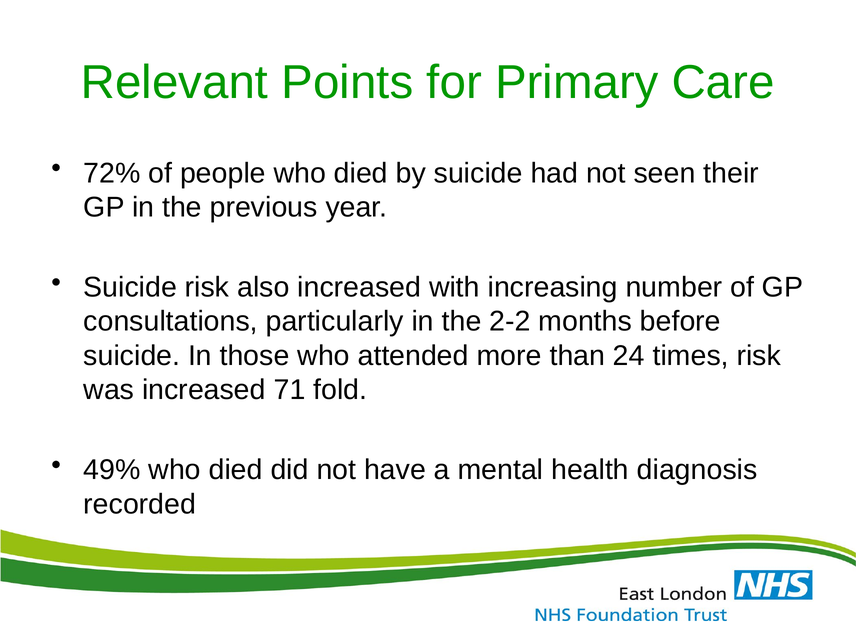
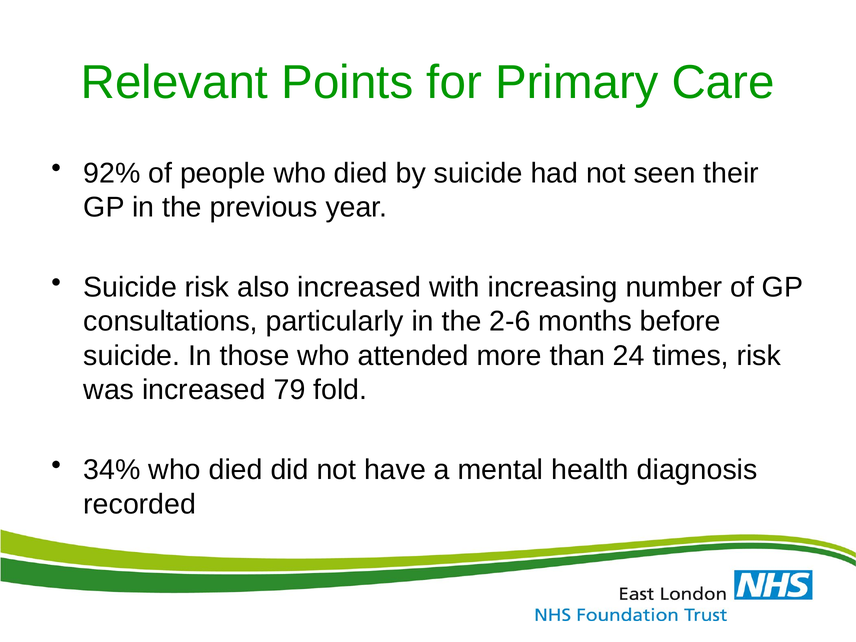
72%: 72% -> 92%
2-2: 2-2 -> 2-6
71: 71 -> 79
49%: 49% -> 34%
